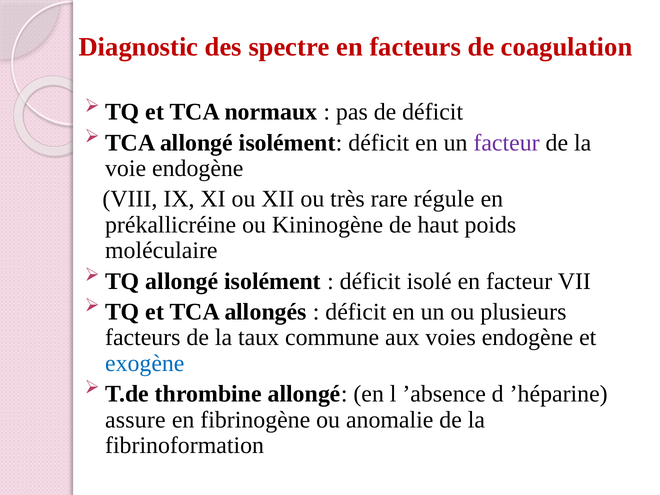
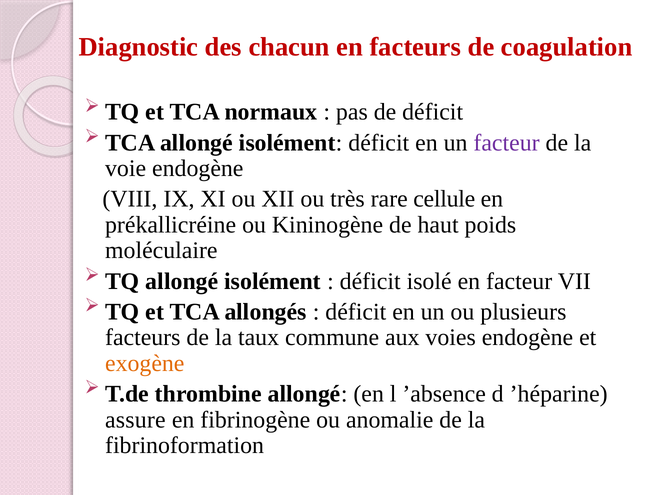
spectre: spectre -> chacun
régule: régule -> cellule
exogène colour: blue -> orange
